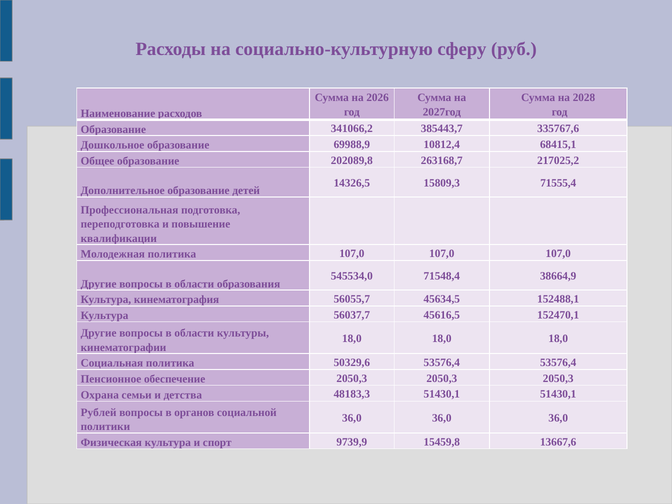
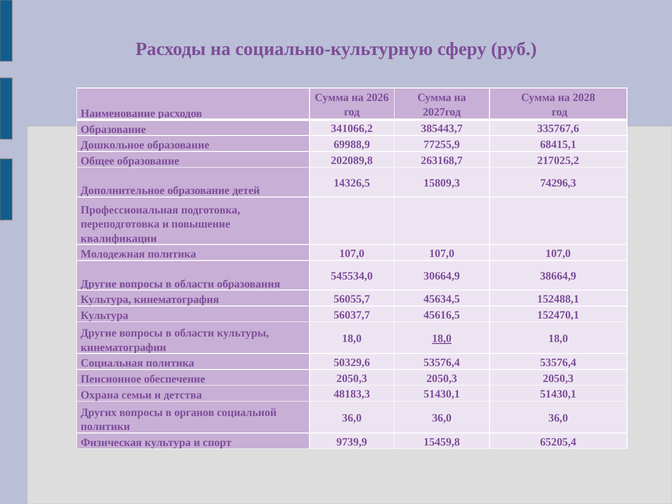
10812,4: 10812,4 -> 77255,9
71555,4: 71555,4 -> 74296,3
71548,4: 71548,4 -> 30664,9
18,0 at (442, 339) underline: none -> present
Рублей: Рублей -> Других
13667,6: 13667,6 -> 65205,4
